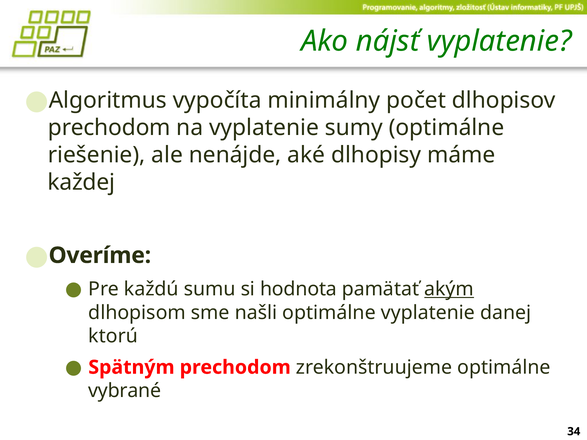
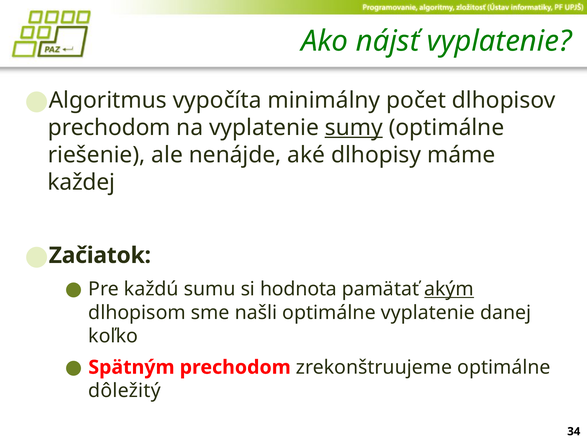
sumy underline: none -> present
Overíme: Overíme -> Začiatok
ktorú: ktorú -> koľko
vybrané: vybrané -> dôležitý
